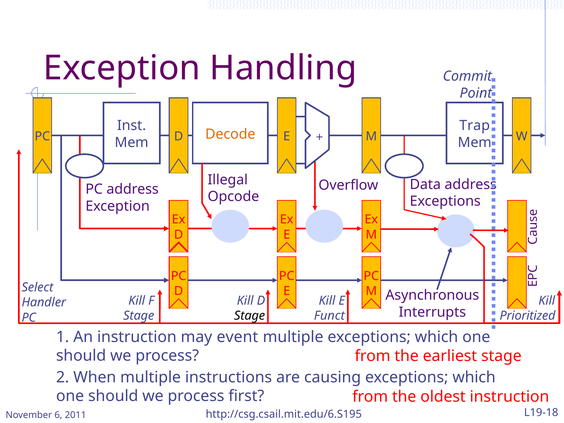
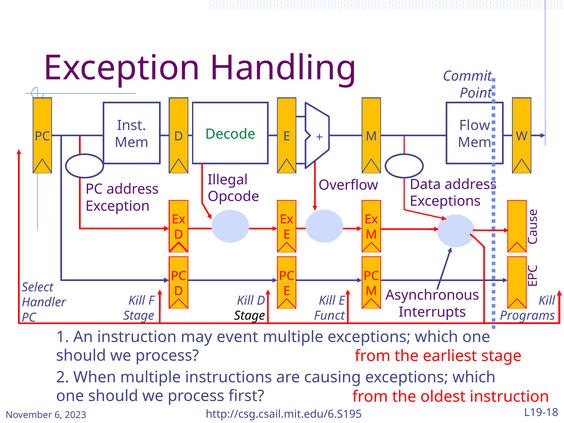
Trap: Trap -> Flow
Decode colour: orange -> green
Prioritized: Prioritized -> Programs
2011: 2011 -> 2023
